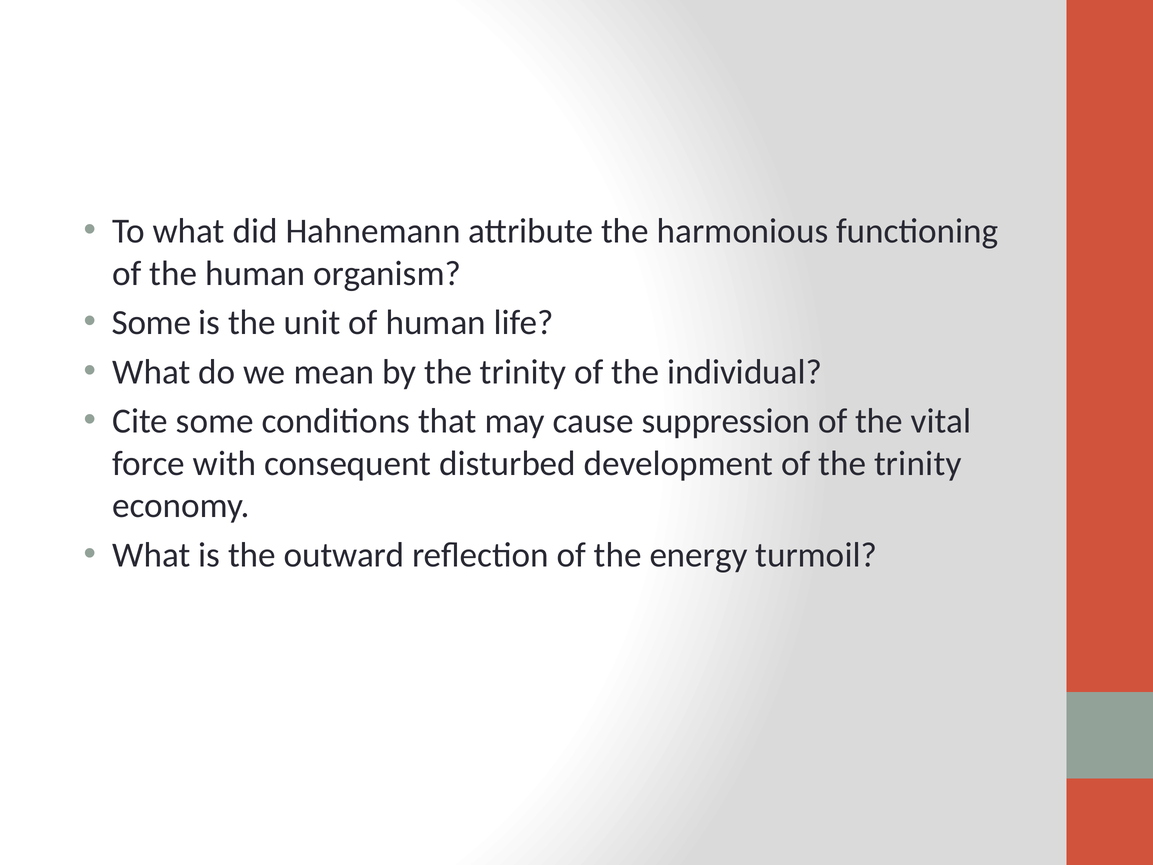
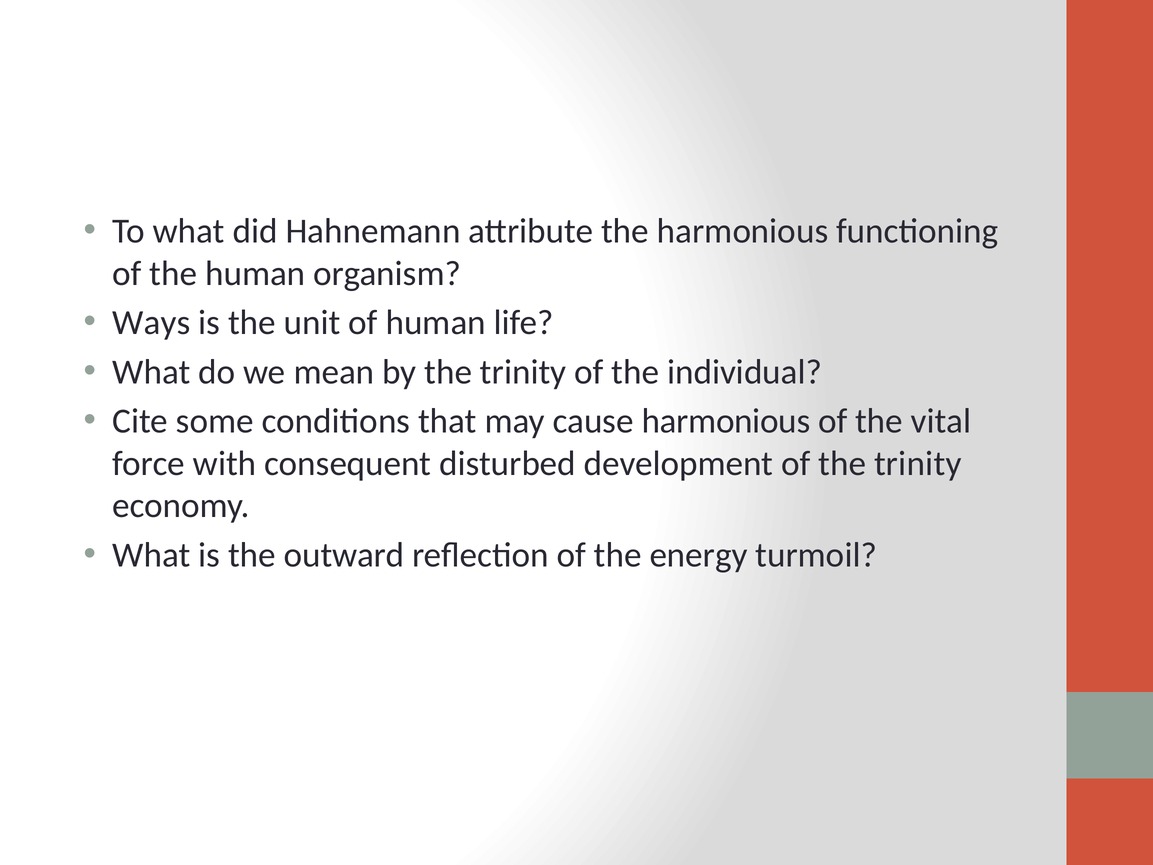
Some at (152, 323): Some -> Ways
cause suppression: suppression -> harmonious
